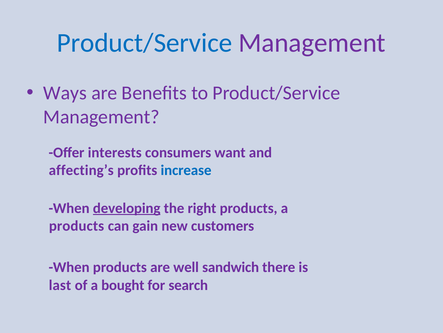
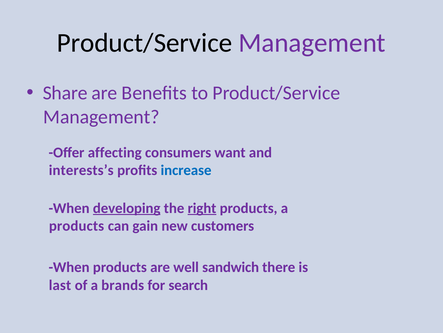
Product/Service at (145, 43) colour: blue -> black
Ways: Ways -> Share
interests: interests -> affecting
affecting’s: affecting’s -> interests’s
right underline: none -> present
bought: bought -> brands
